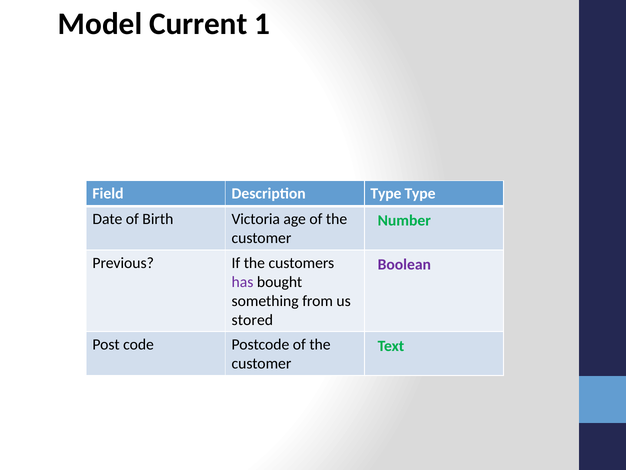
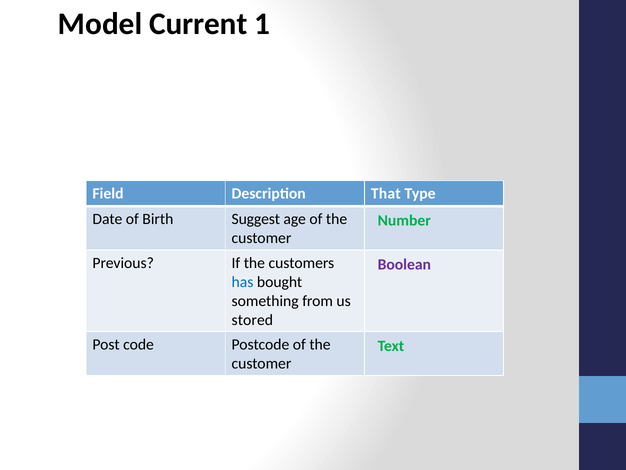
Description Type: Type -> That
Victoria: Victoria -> Suggest
has colour: purple -> blue
